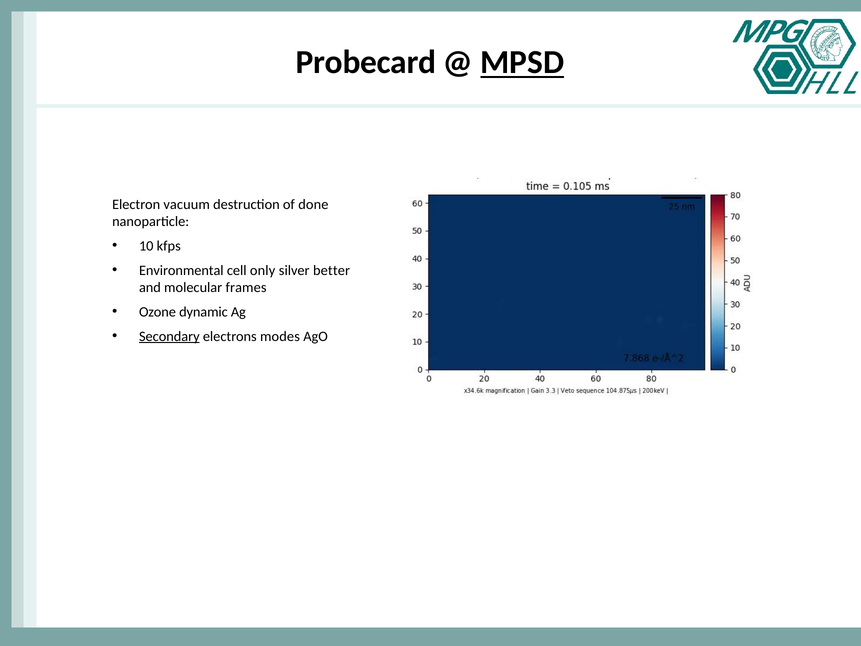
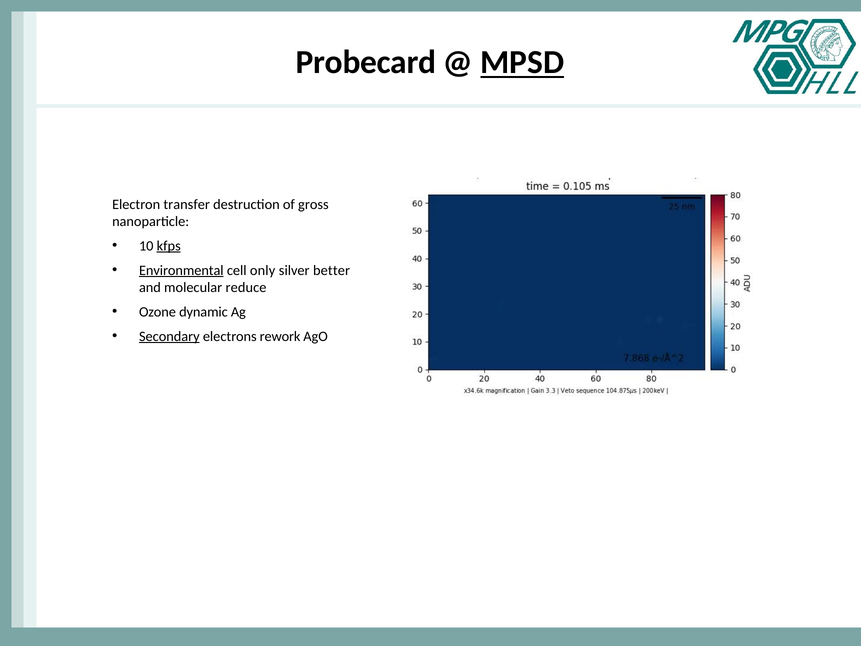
vacuum: vacuum -> transfer
done: done -> gross
kfps underline: none -> present
Environmental underline: none -> present
frames: frames -> reduce
modes: modes -> rework
